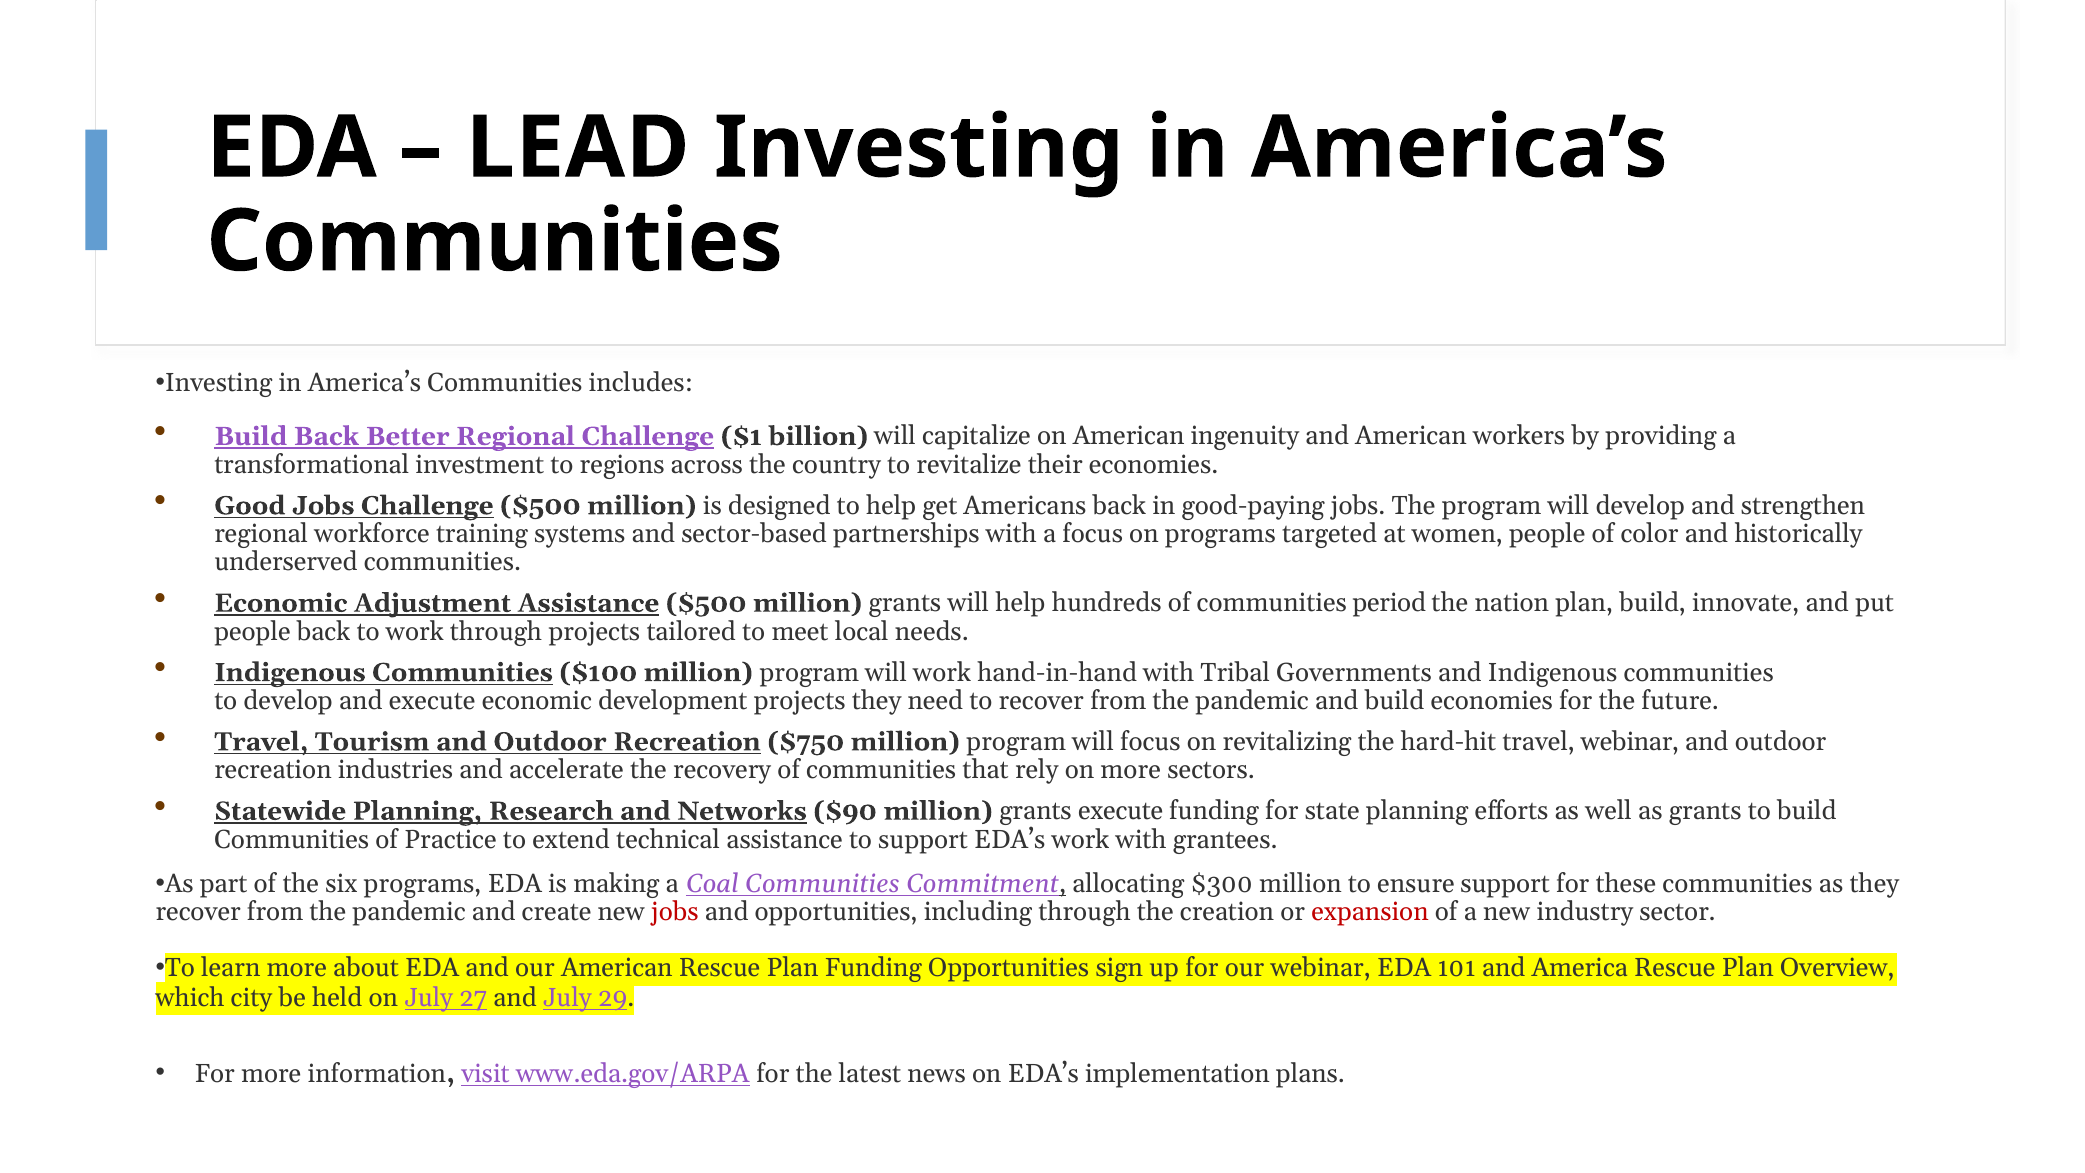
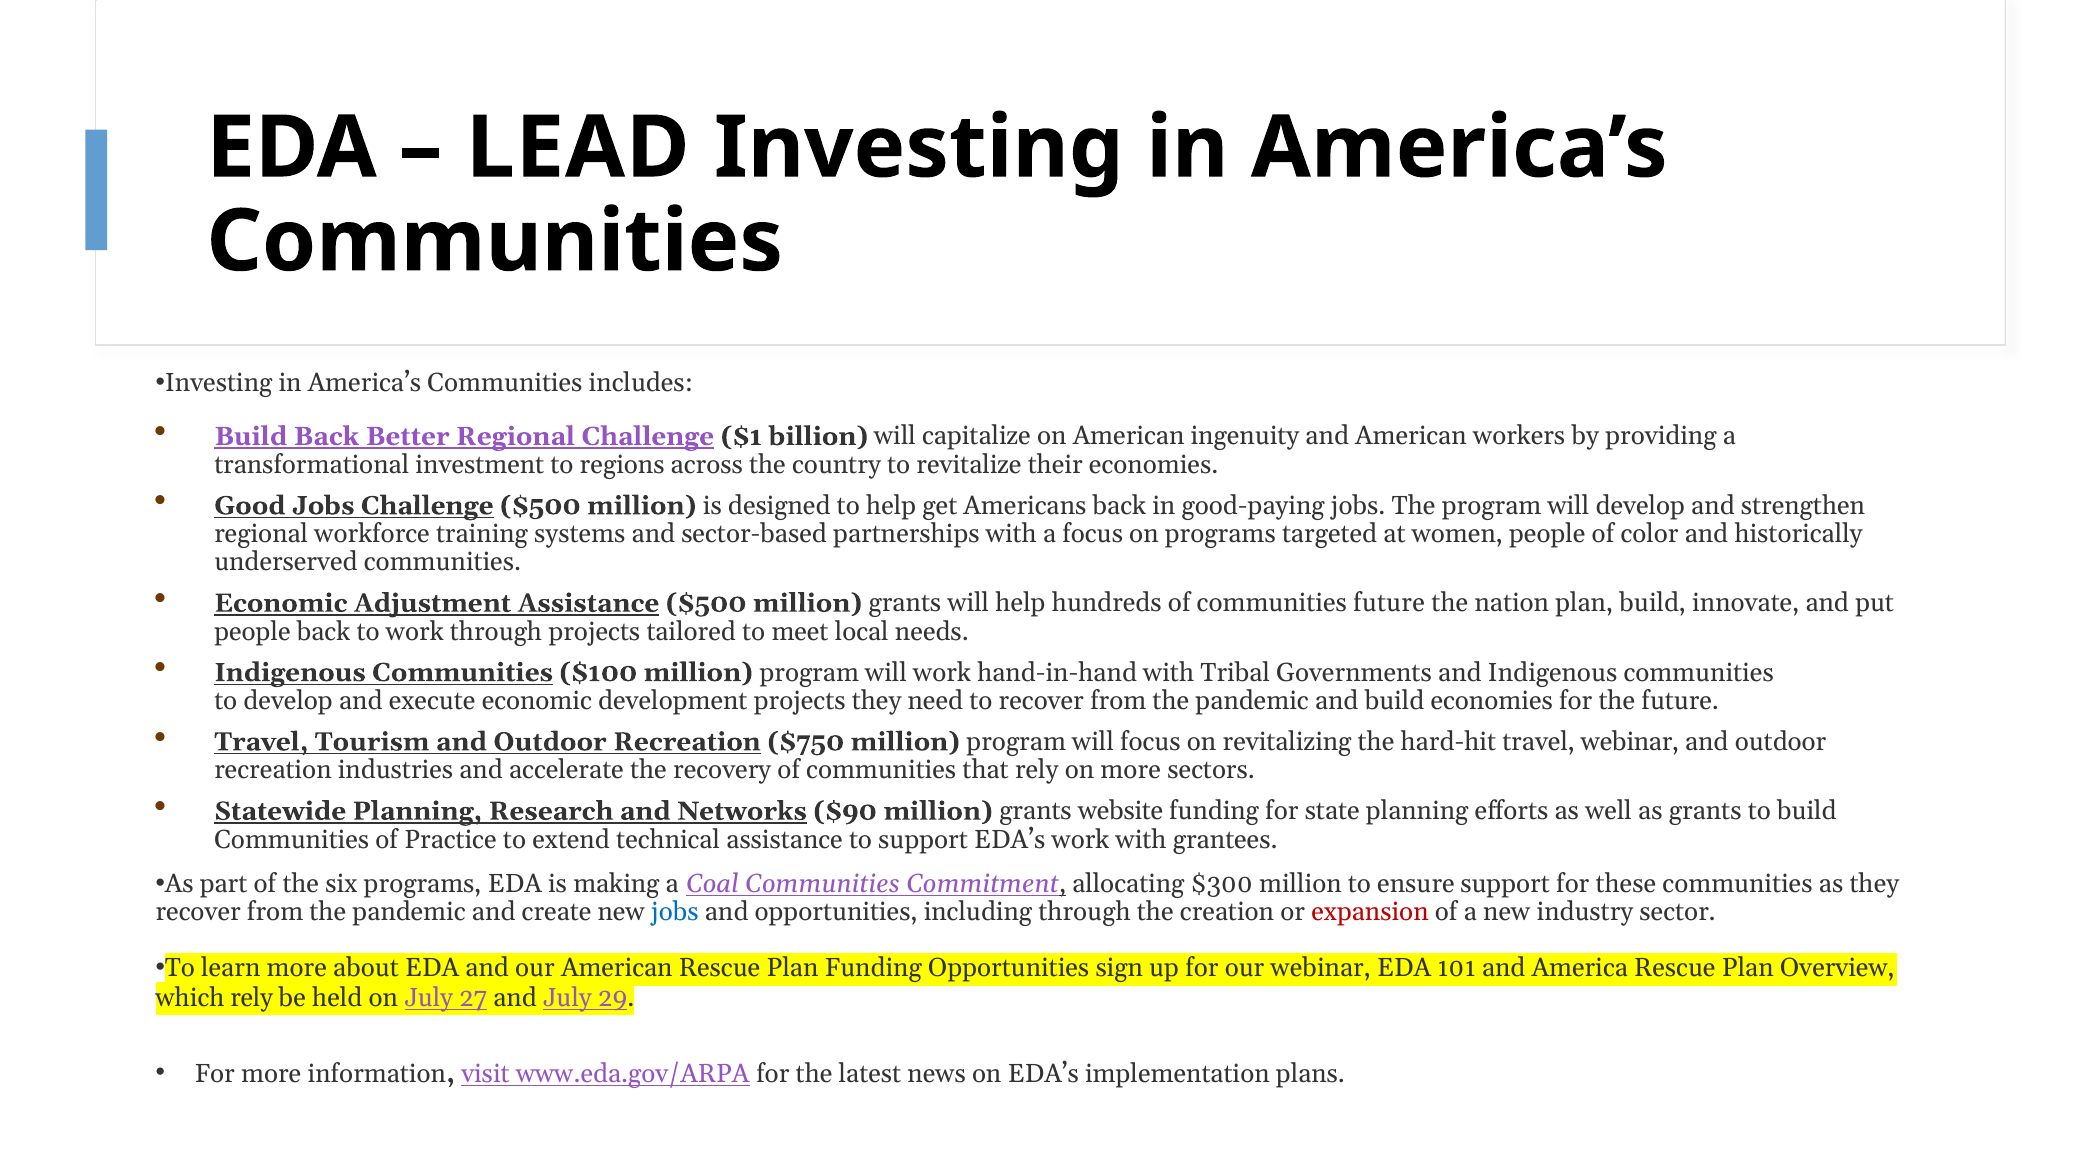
communities period: period -> future
grants execute: execute -> website
jobs at (675, 912) colour: red -> blue
which city: city -> rely
